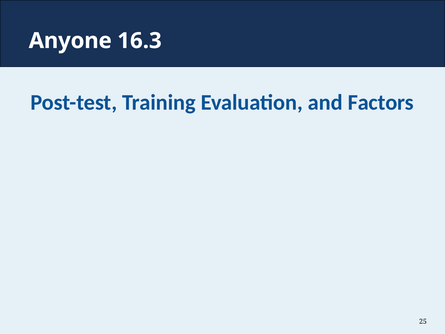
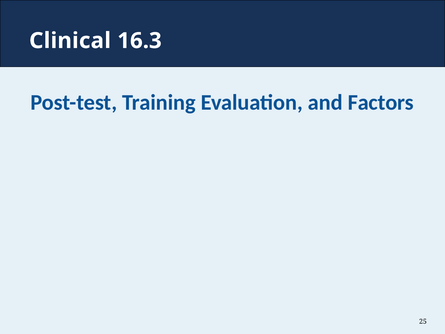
Anyone: Anyone -> Clinical
